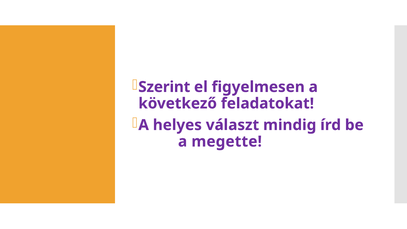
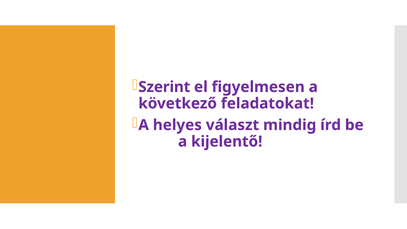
megette: megette -> kijelentő
